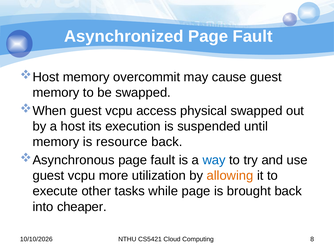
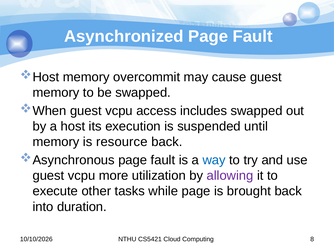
physical: physical -> includes
allowing colour: orange -> purple
cheaper: cheaper -> duration
